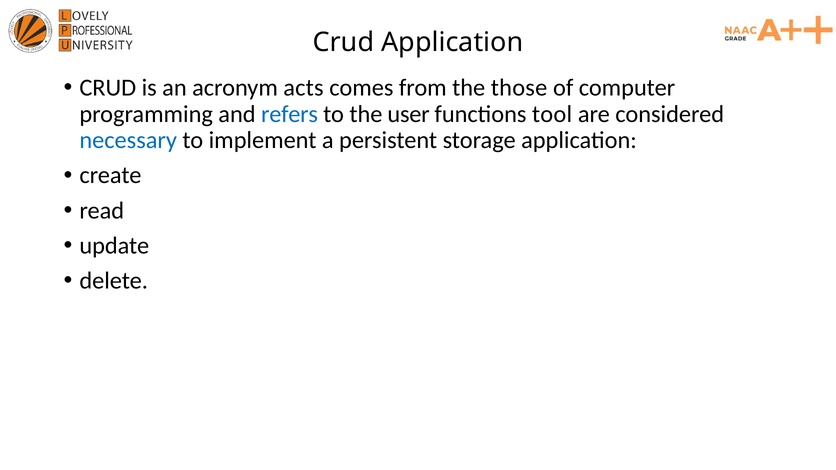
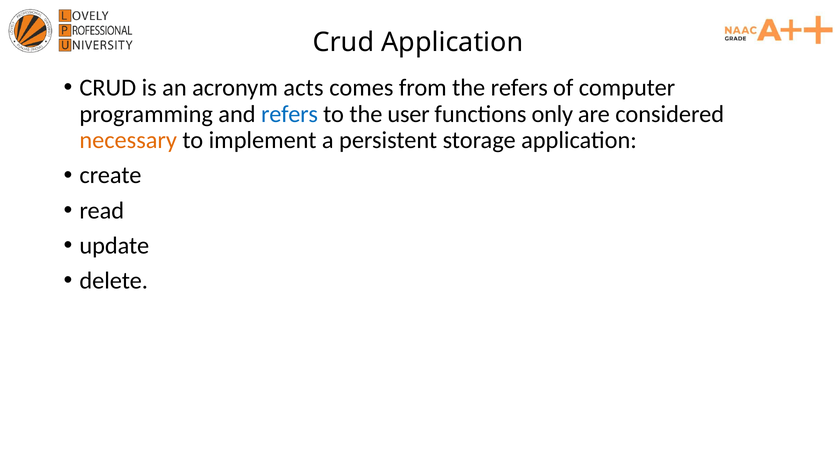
the those: those -> refers
tool: tool -> only
necessary colour: blue -> orange
